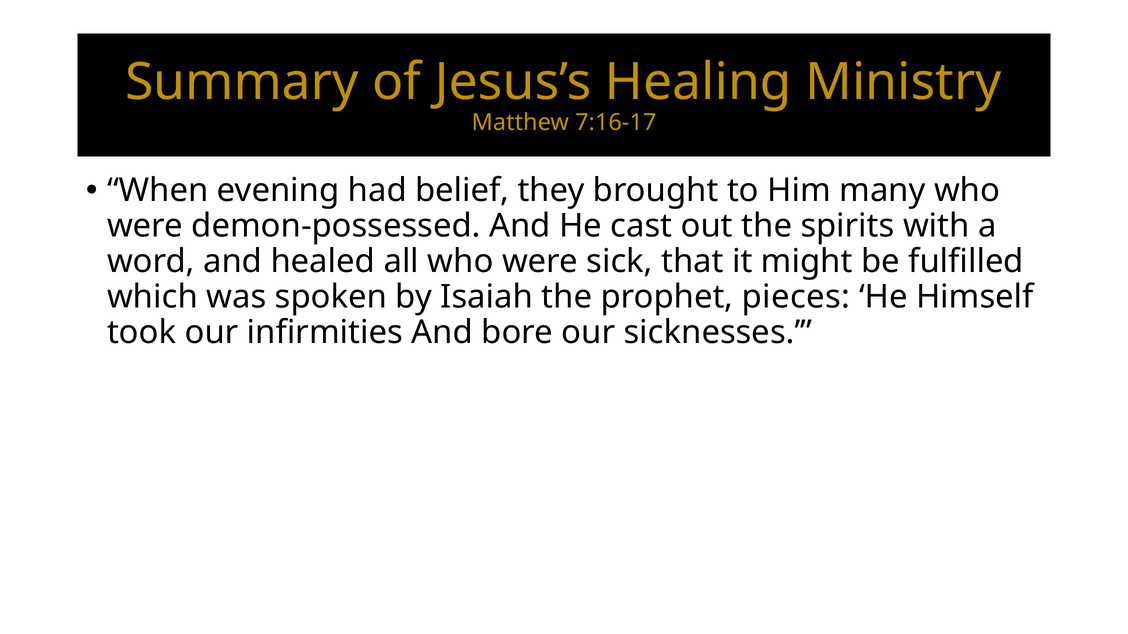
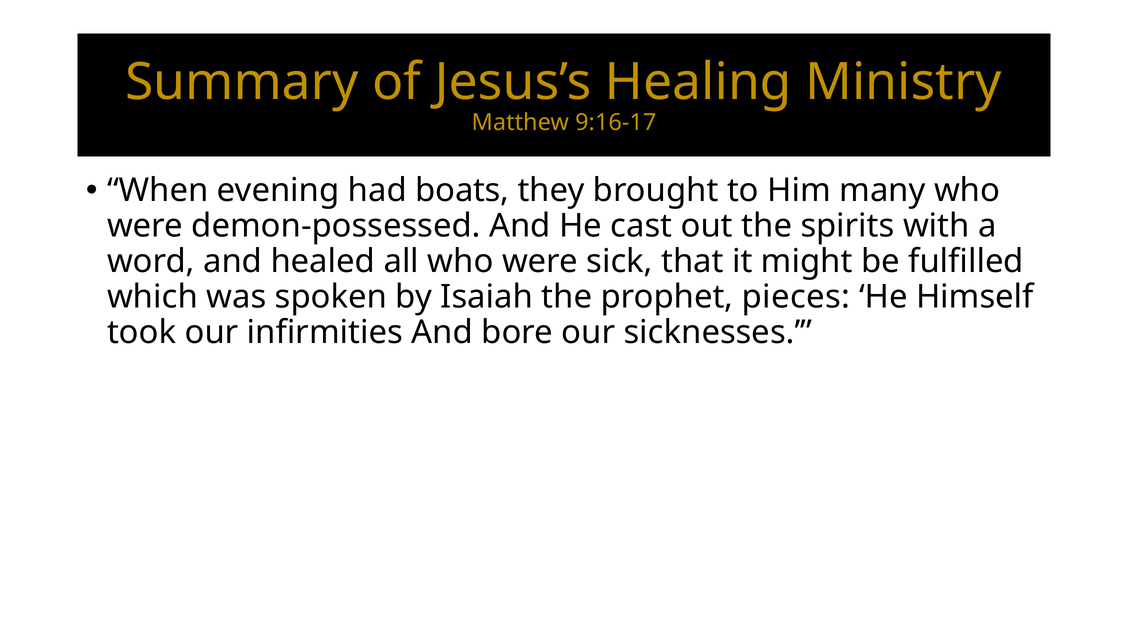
7:16-17: 7:16-17 -> 9:16-17
belief: belief -> boats
